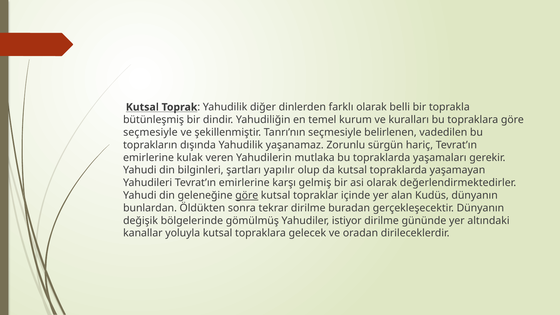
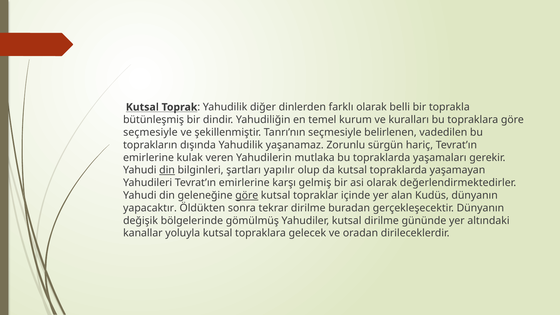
din at (167, 170) underline: none -> present
bunlardan: bunlardan -> yapacaktır
Yahudiler istiyor: istiyor -> kutsal
